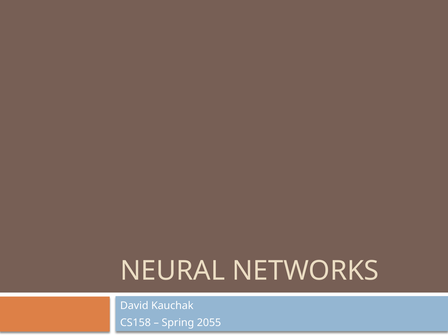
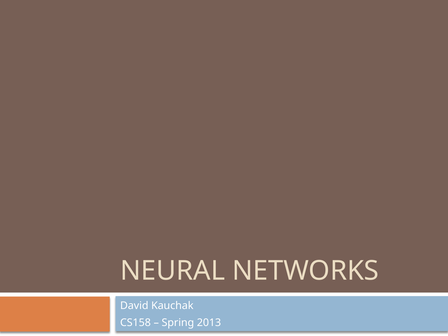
2055: 2055 -> 2013
